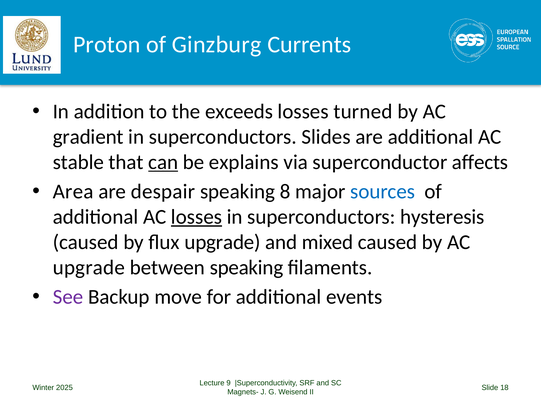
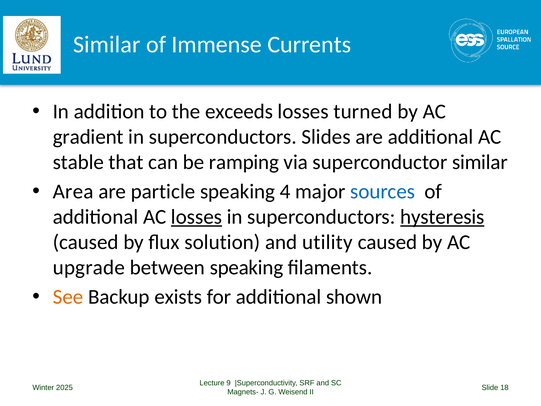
Proton at (107, 44): Proton -> Similar
Ginzburg: Ginzburg -> Immense
can underline: present -> none
explains: explains -> ramping
superconductor affects: affects -> similar
despair: despair -> particle
8: 8 -> 4
hysteresis underline: none -> present
flux upgrade: upgrade -> solution
mixed: mixed -> utility
See colour: purple -> orange
move: move -> exists
events: events -> shown
